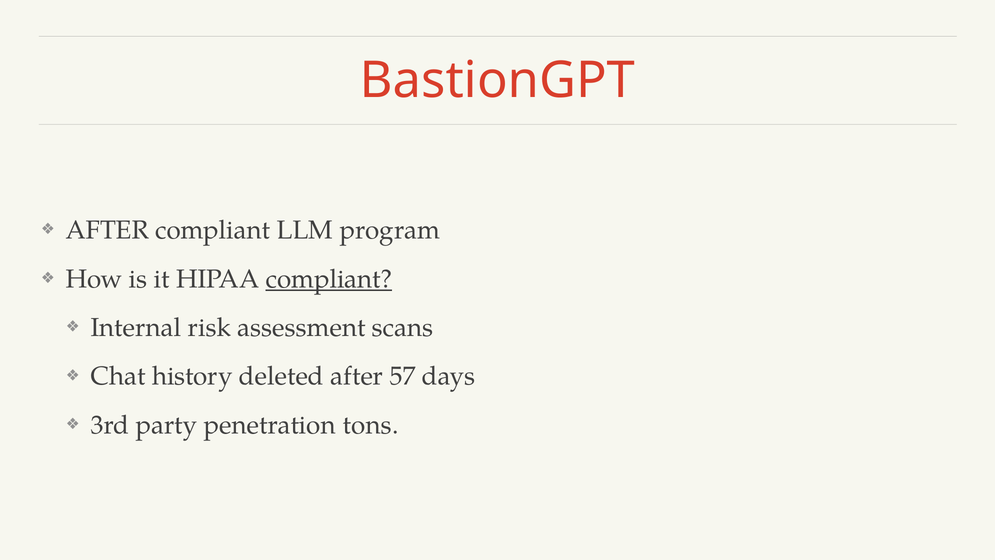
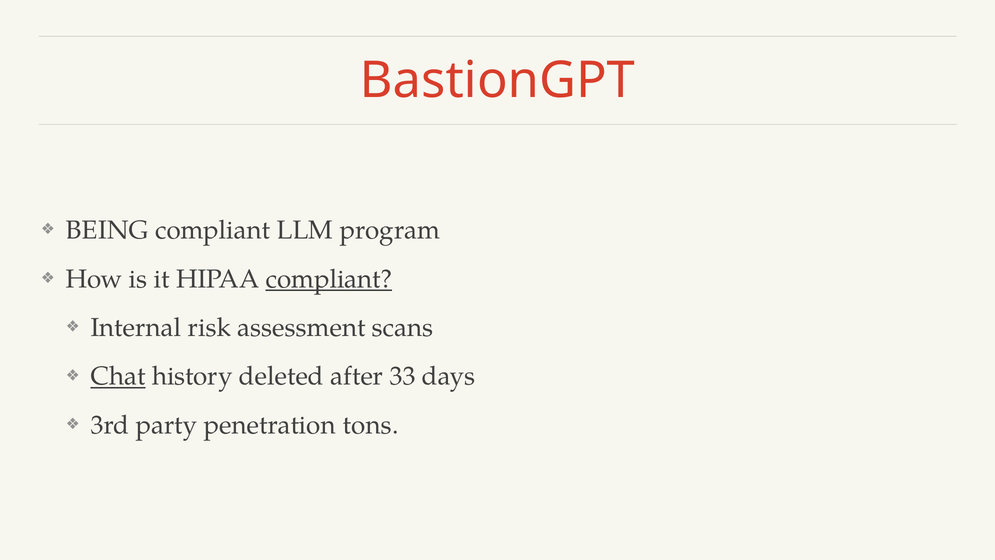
AFTER at (107, 230): AFTER -> BEING
Chat underline: none -> present
57: 57 -> 33
